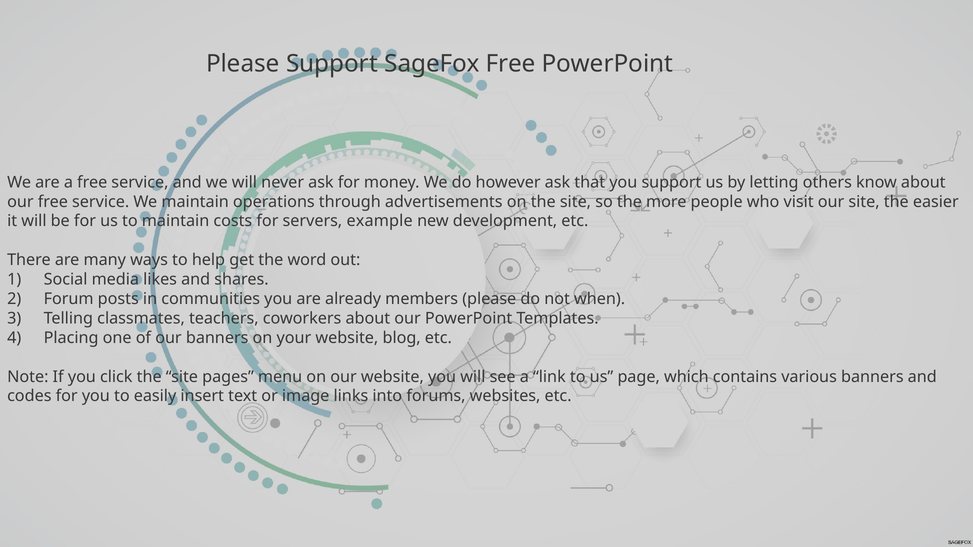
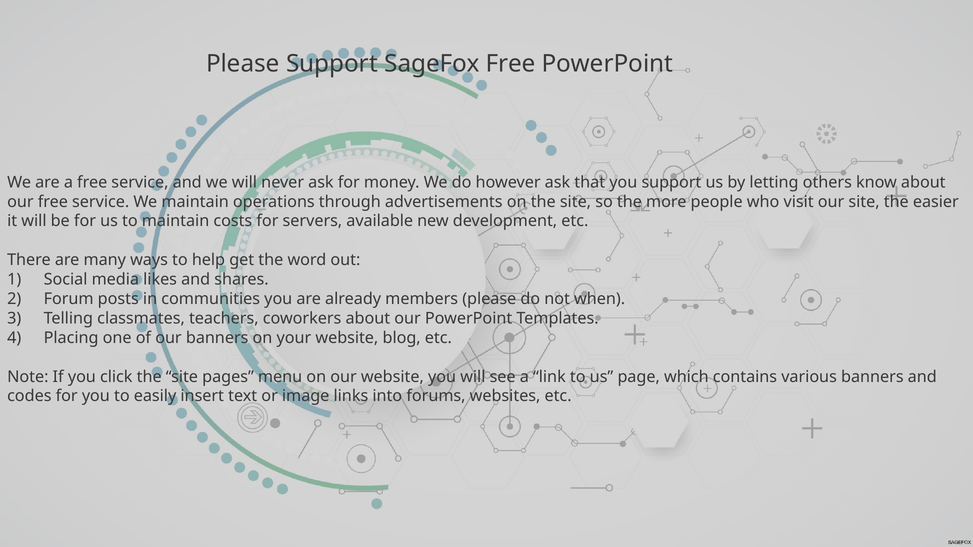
example: example -> available
